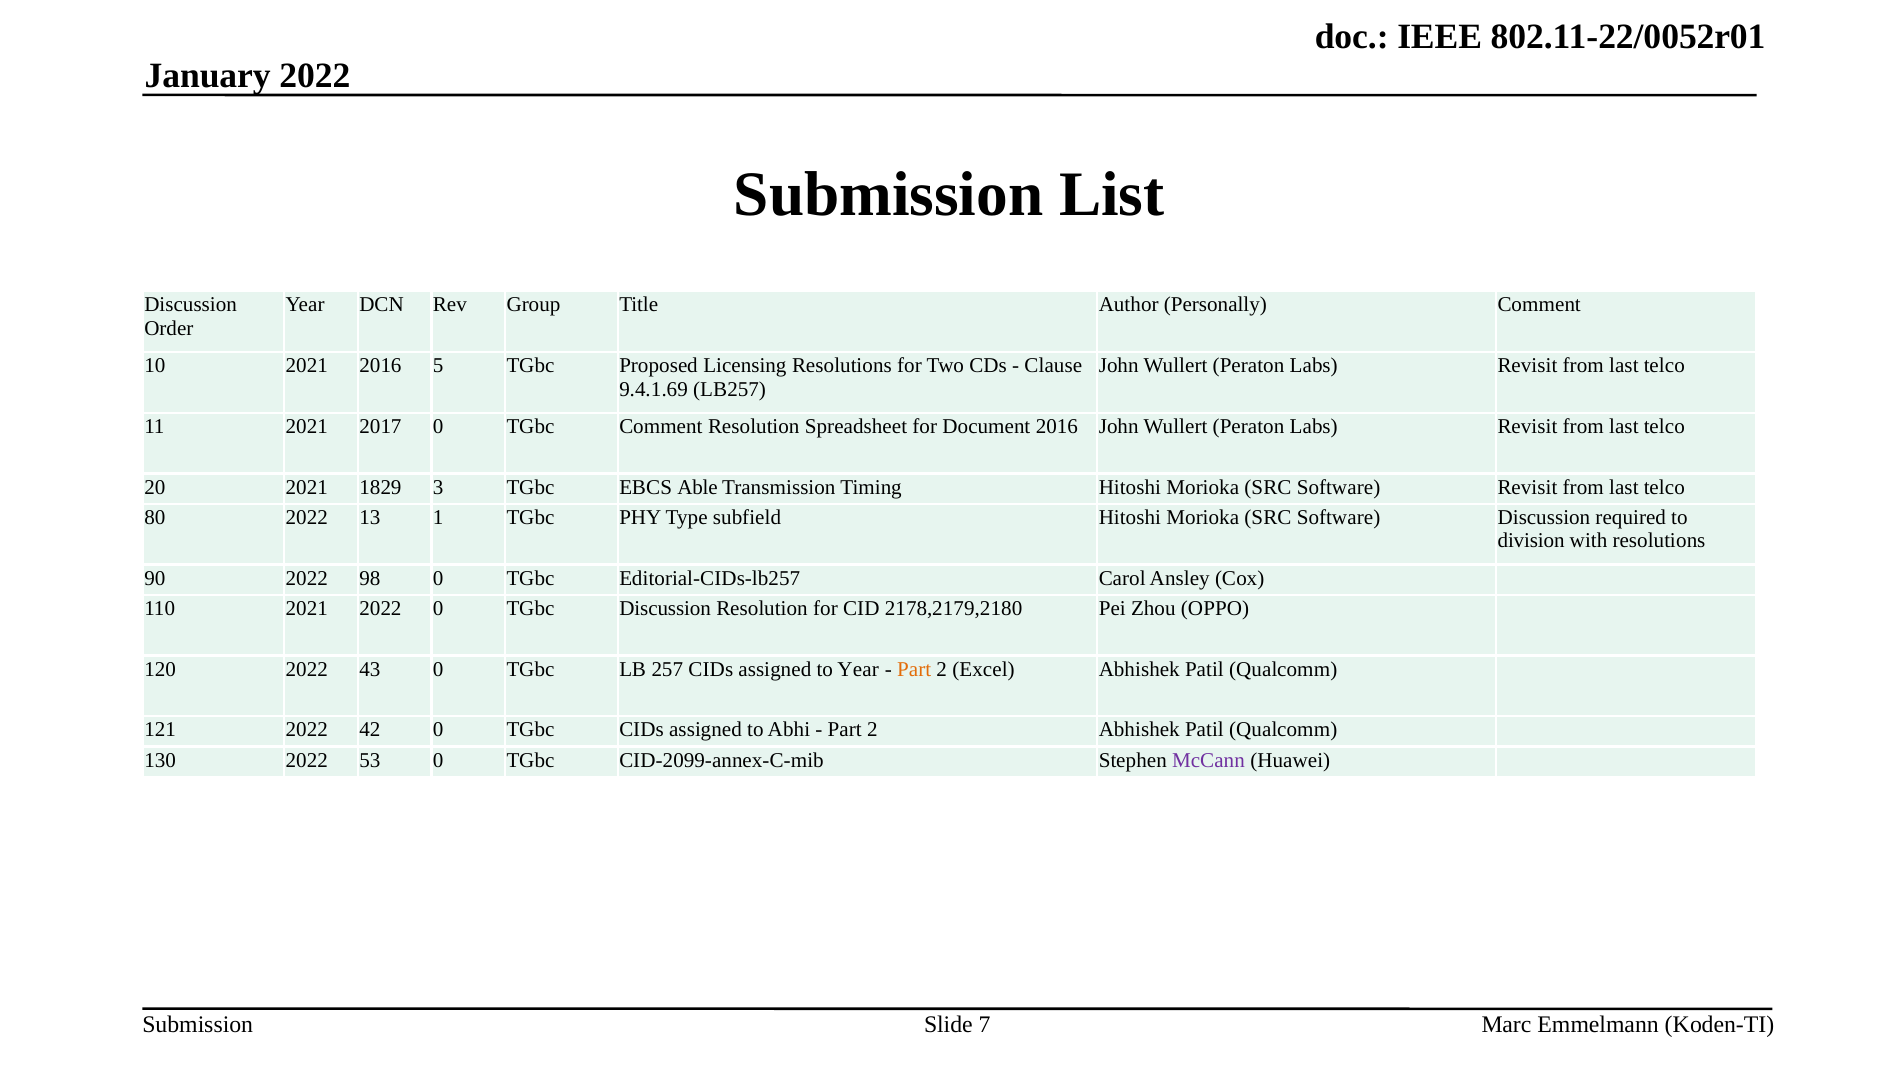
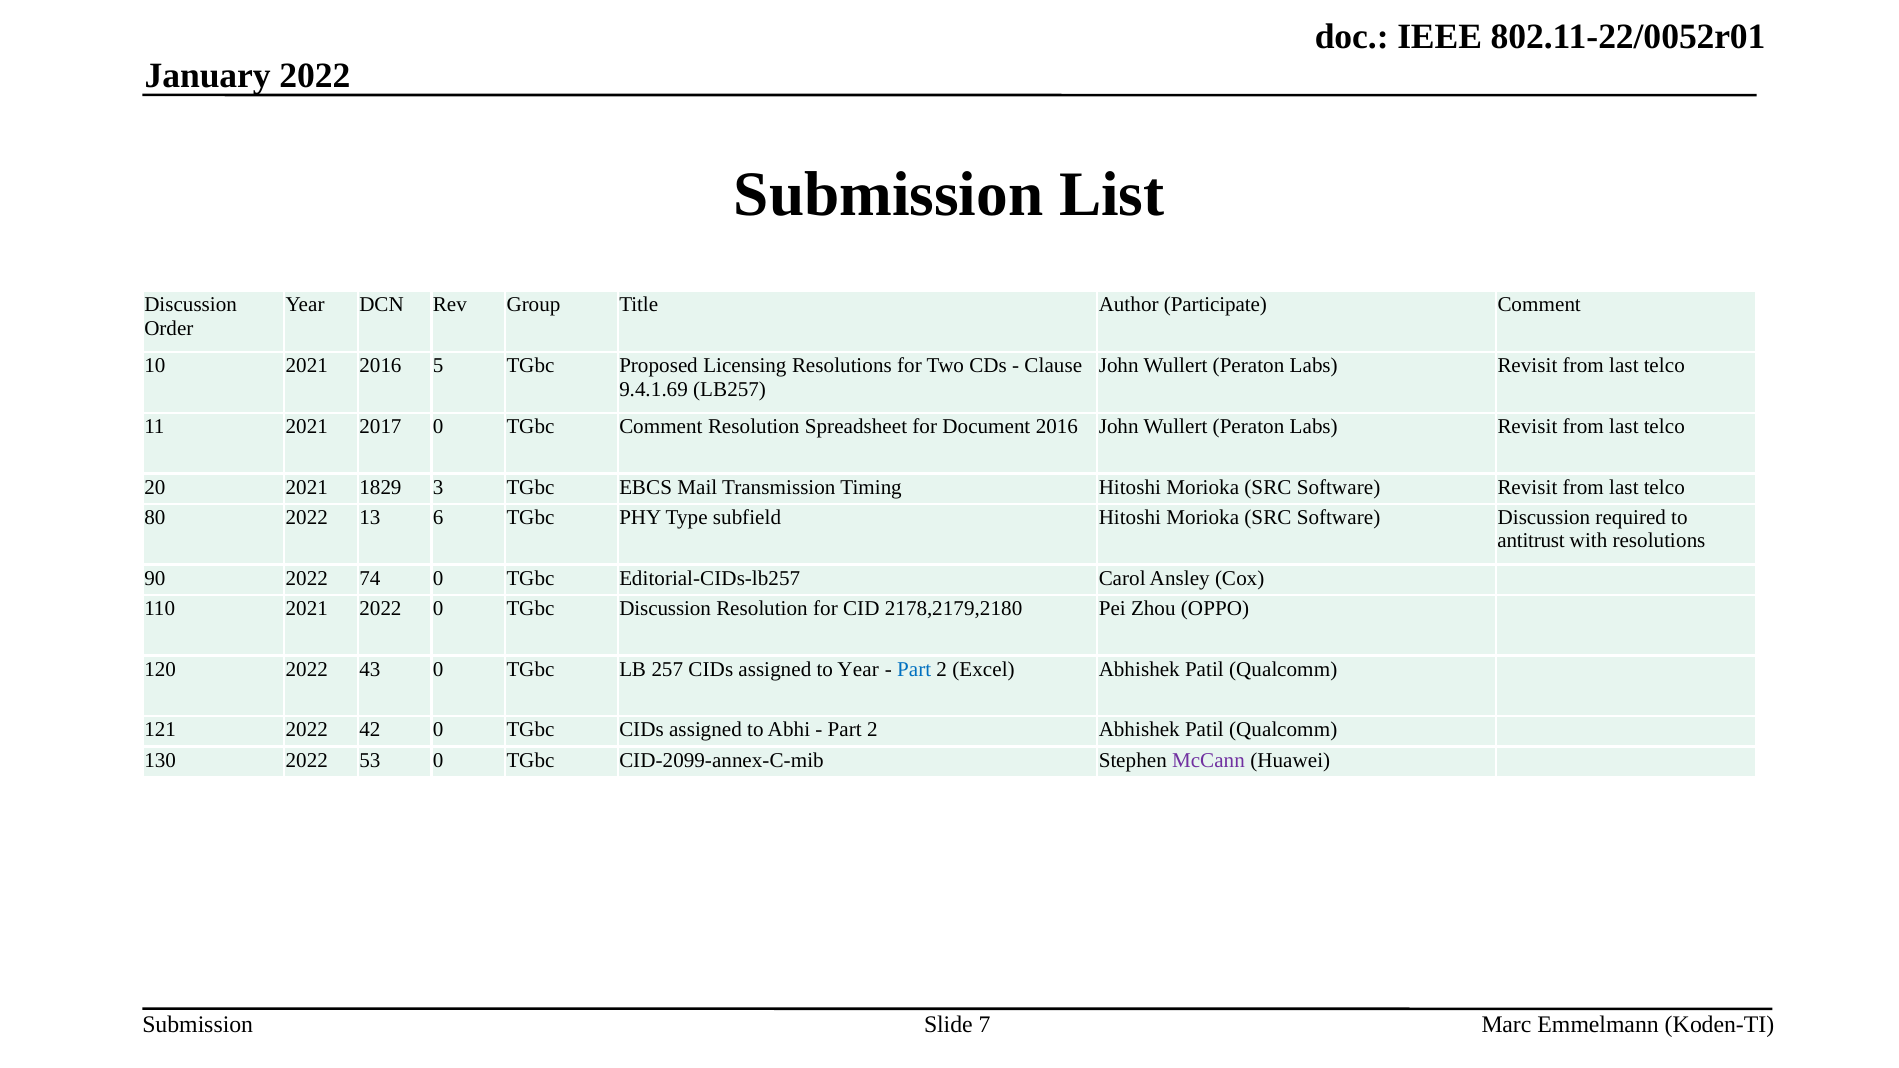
Personally: Personally -> Participate
Able: Able -> Mail
1: 1 -> 6
division: division -> antitrust
98: 98 -> 74
Part at (914, 669) colour: orange -> blue
